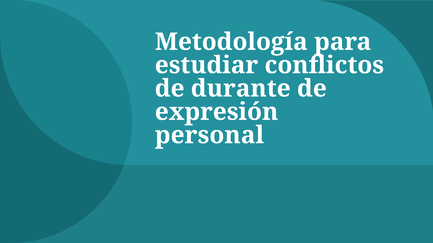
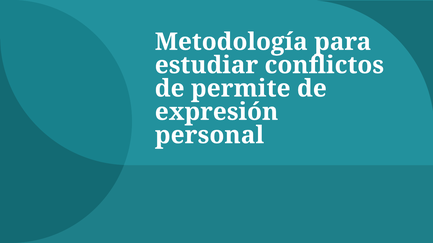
durante: durante -> permite
